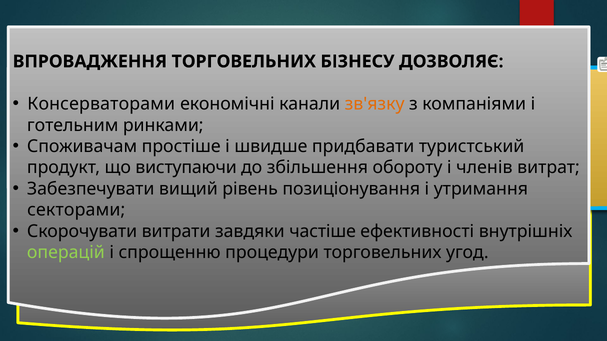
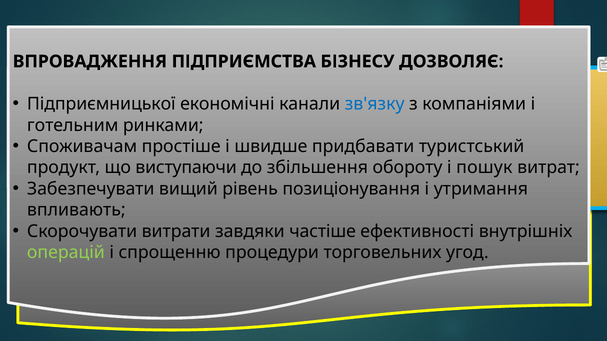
ВПРОВАДЖЕННЯ ТОРГОВЕЛЬНИХ: ТОРГОВЕЛЬНИХ -> ПІДПРИЄМСТВА
Консерваторами: Консерваторами -> Підприємницької
зв'язку colour: orange -> blue
членів: членів -> пошук
секторами: секторами -> впливають
